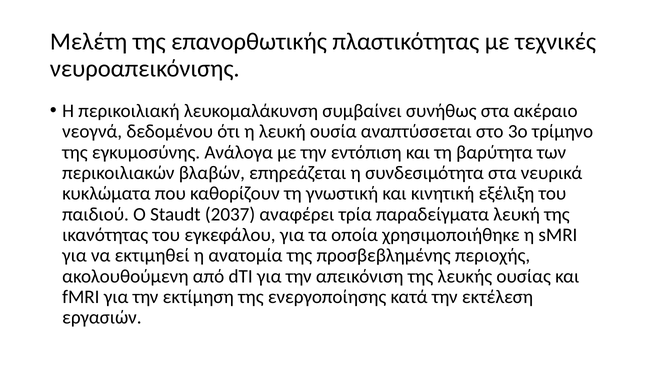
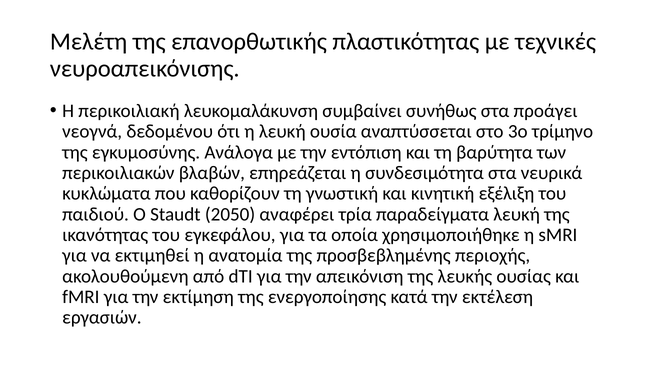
ακέραιο: ακέραιο -> προάγει
2037: 2037 -> 2050
